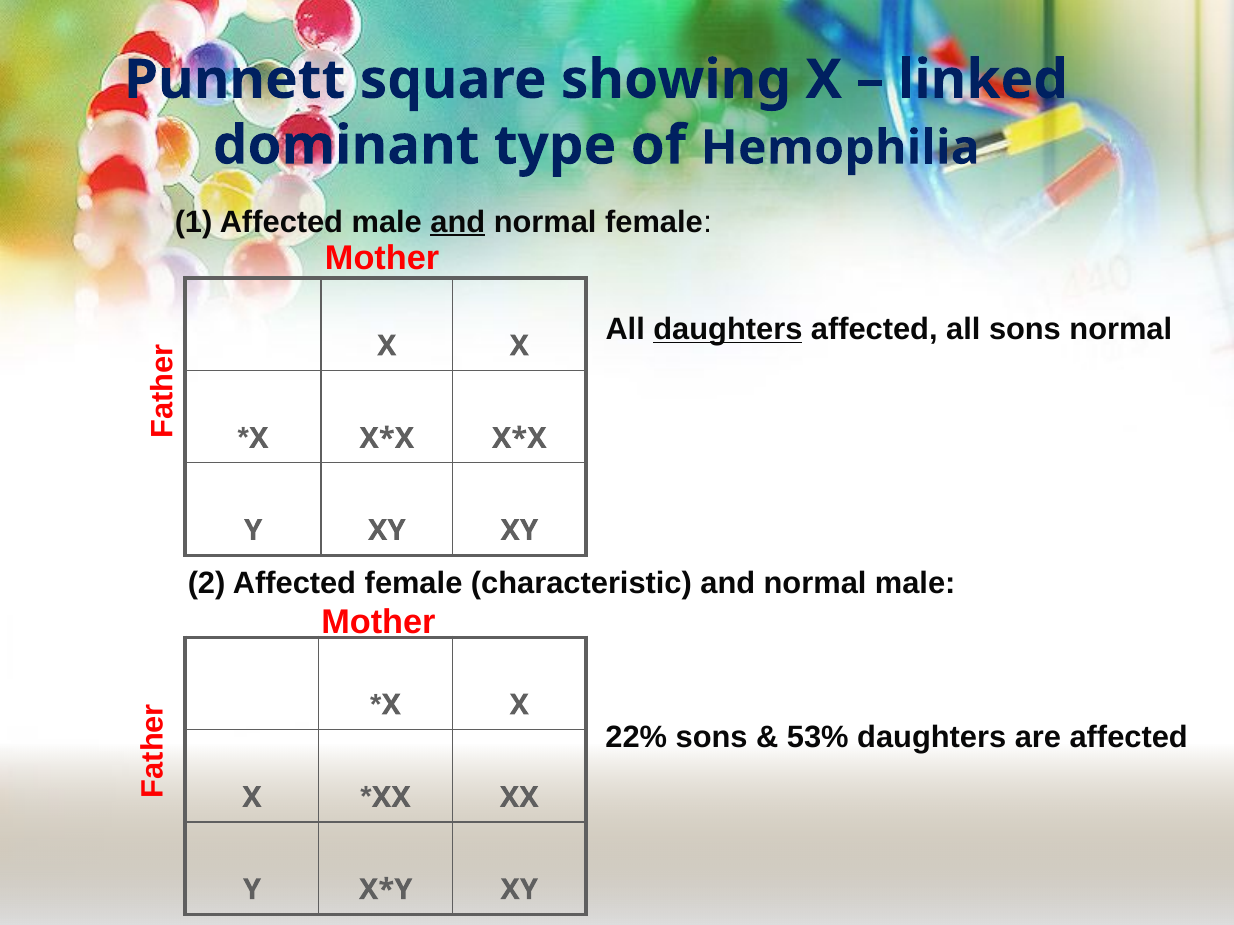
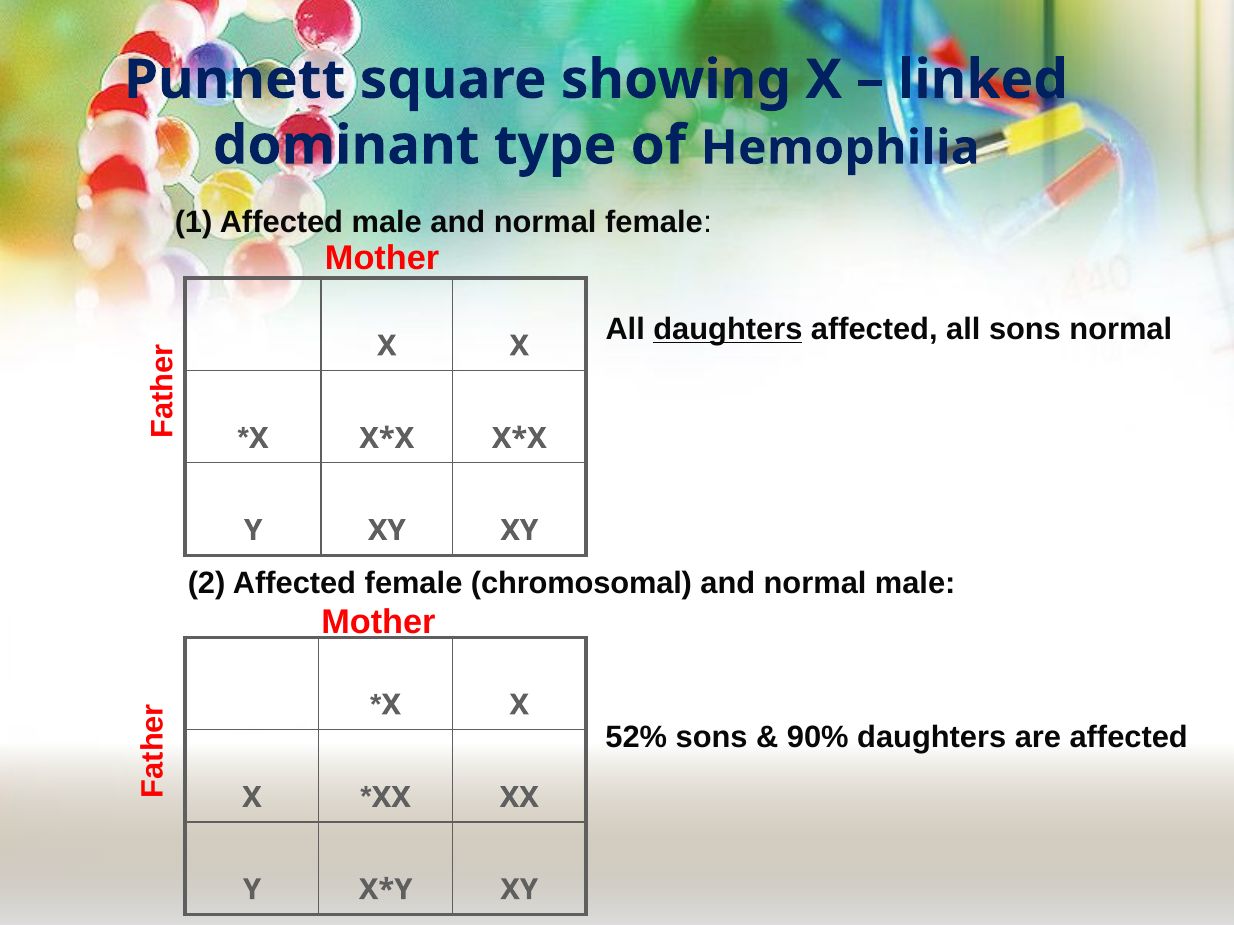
and at (458, 222) underline: present -> none
characteristic: characteristic -> chromosomal
22%: 22% -> 52%
53%: 53% -> 90%
